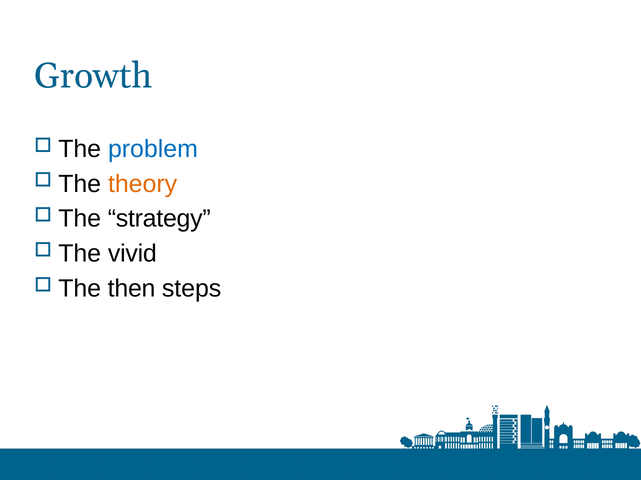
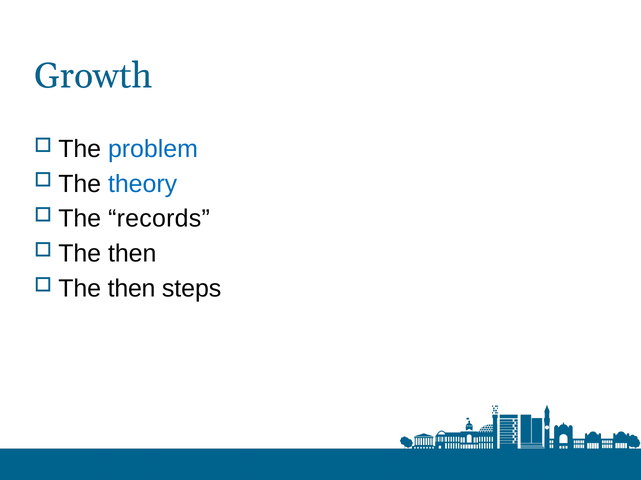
theory colour: orange -> blue
strategy: strategy -> records
vivid at (132, 254): vivid -> then
